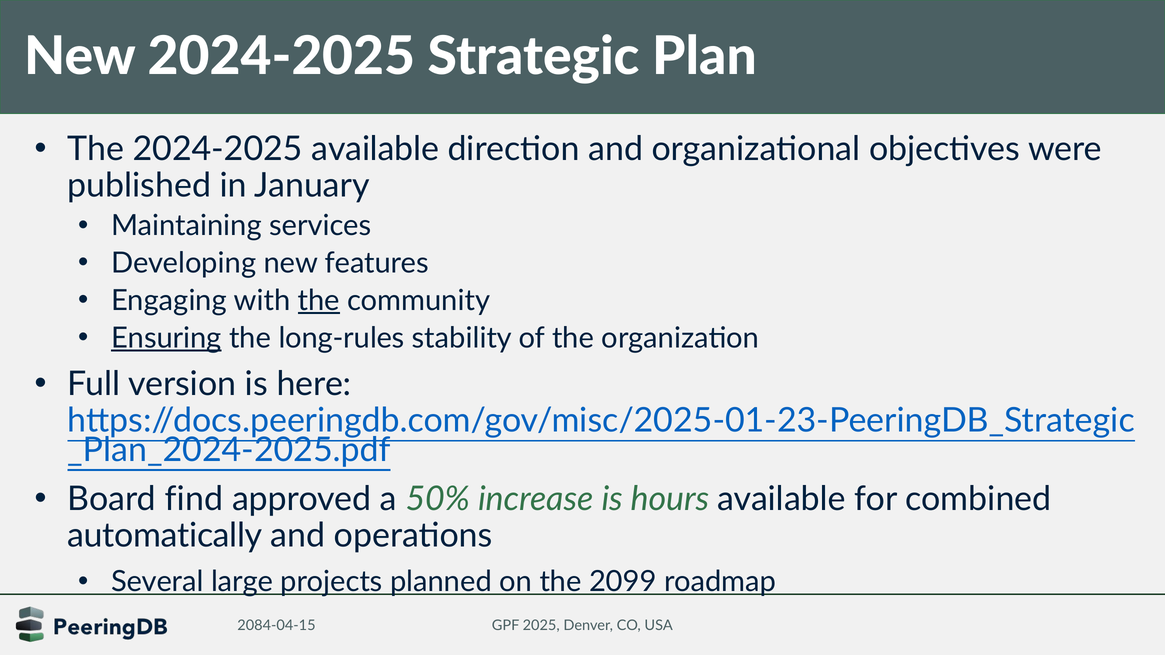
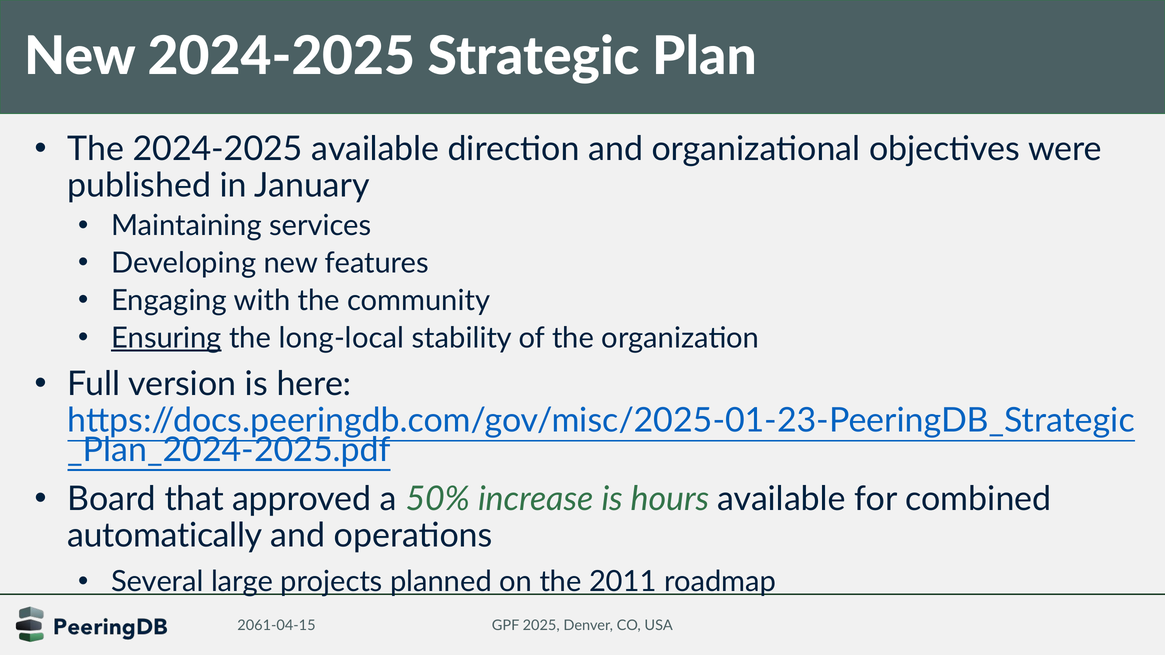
the at (319, 301) underline: present -> none
long-rules: long-rules -> long-local
find: find -> that
2099: 2099 -> 2011
2084-04-15: 2084-04-15 -> 2061-04-15
